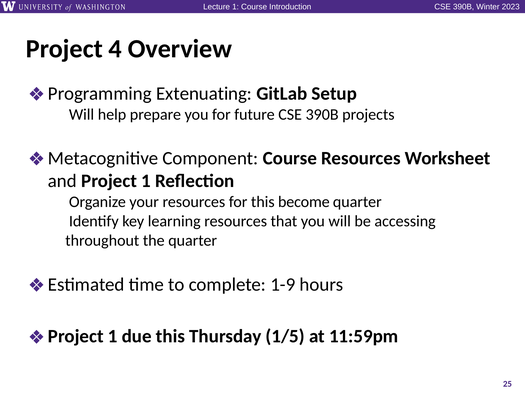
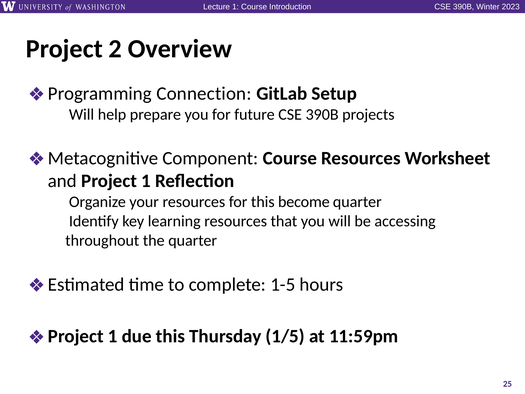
4: 4 -> 2
Extenuating: Extenuating -> Connection
1-9: 1-9 -> 1-5
